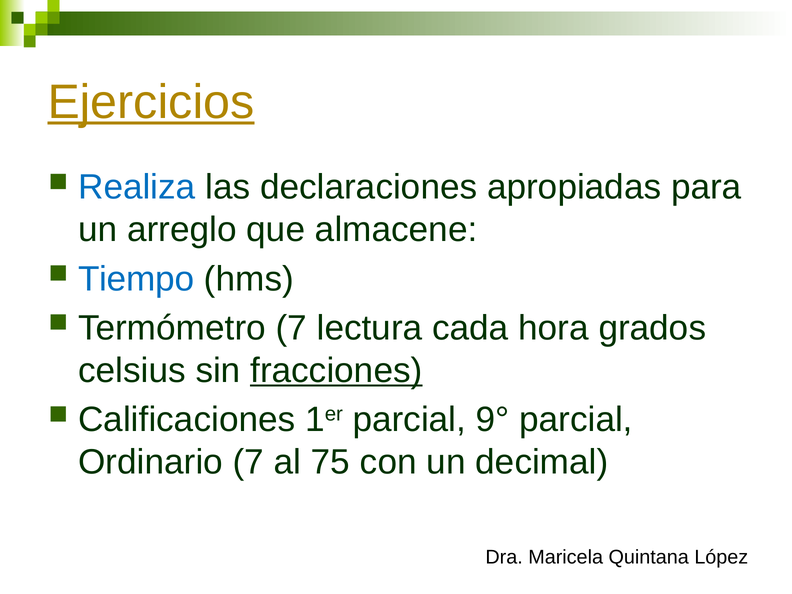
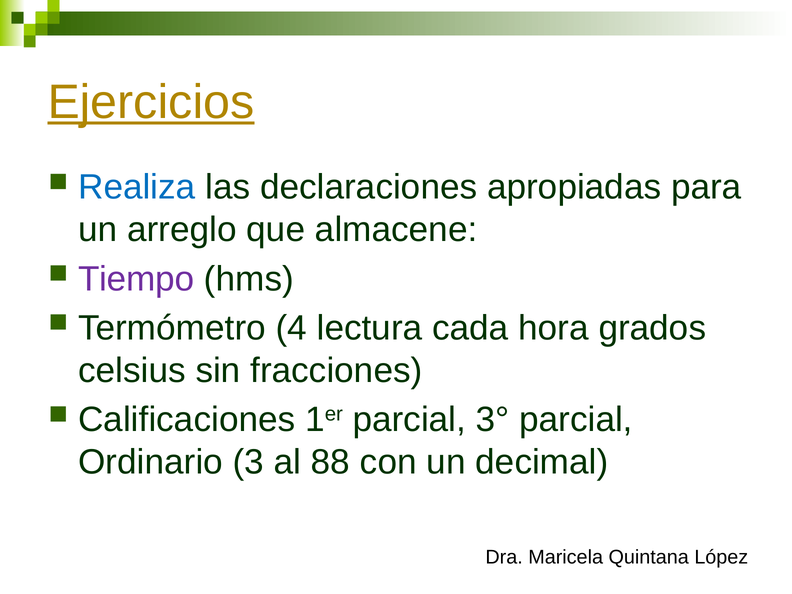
Tiempo colour: blue -> purple
Termómetro 7: 7 -> 4
fracciones underline: present -> none
9°: 9° -> 3°
Ordinario 7: 7 -> 3
75: 75 -> 88
